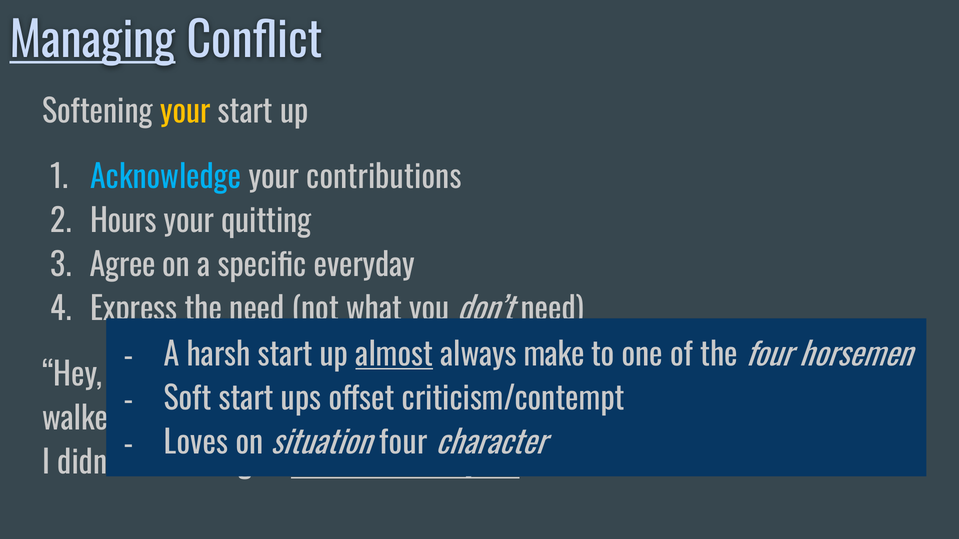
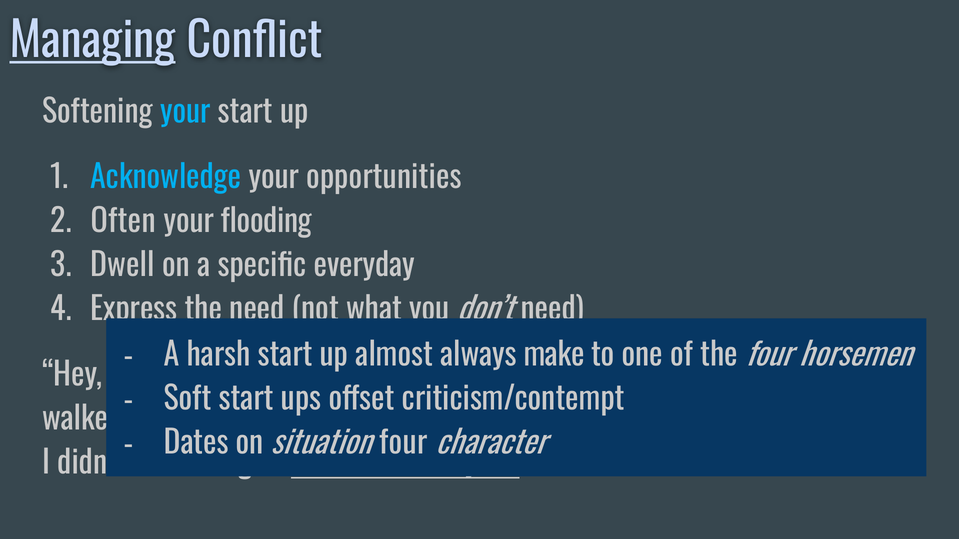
your at (185, 112) colour: yellow -> light blue
contributions: contributions -> opportunities
Hours: Hours -> Often
quitting: quitting -> flooding
Agree: Agree -> Dwell
almost underline: present -> none
Loves: Loves -> Dates
